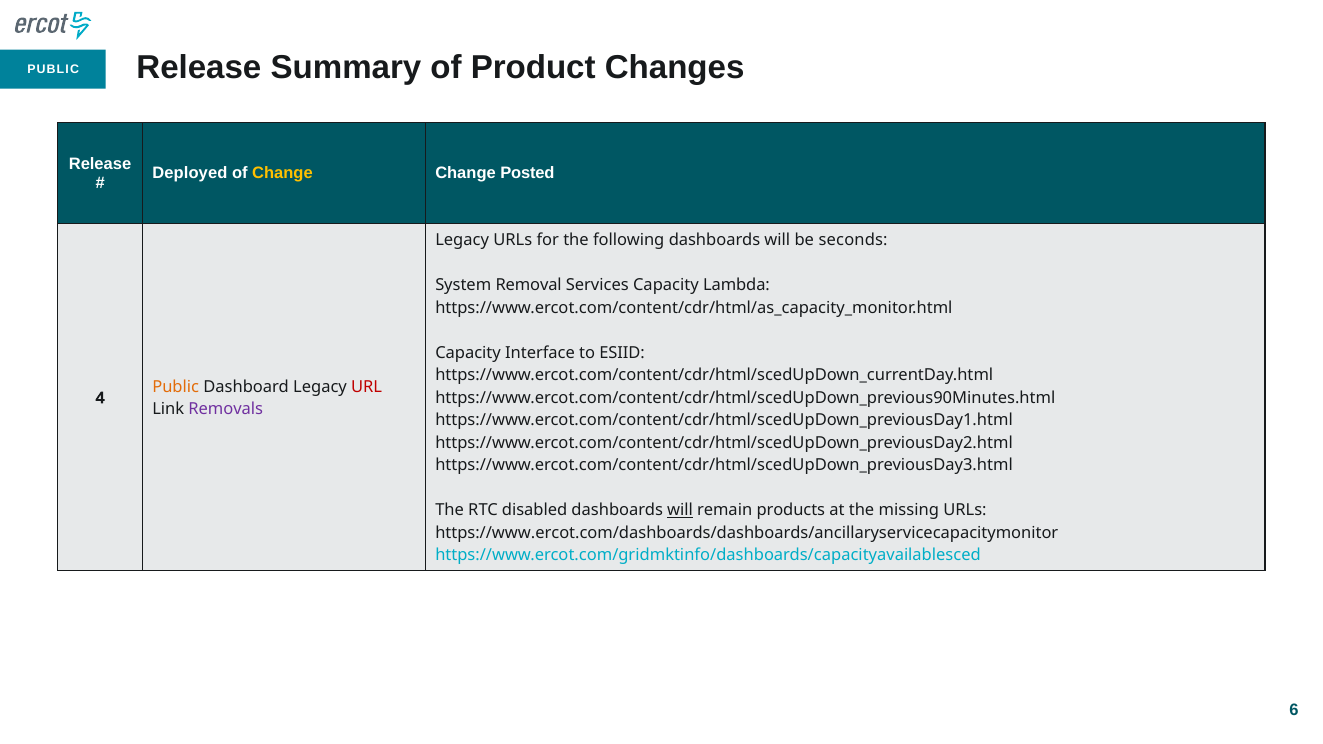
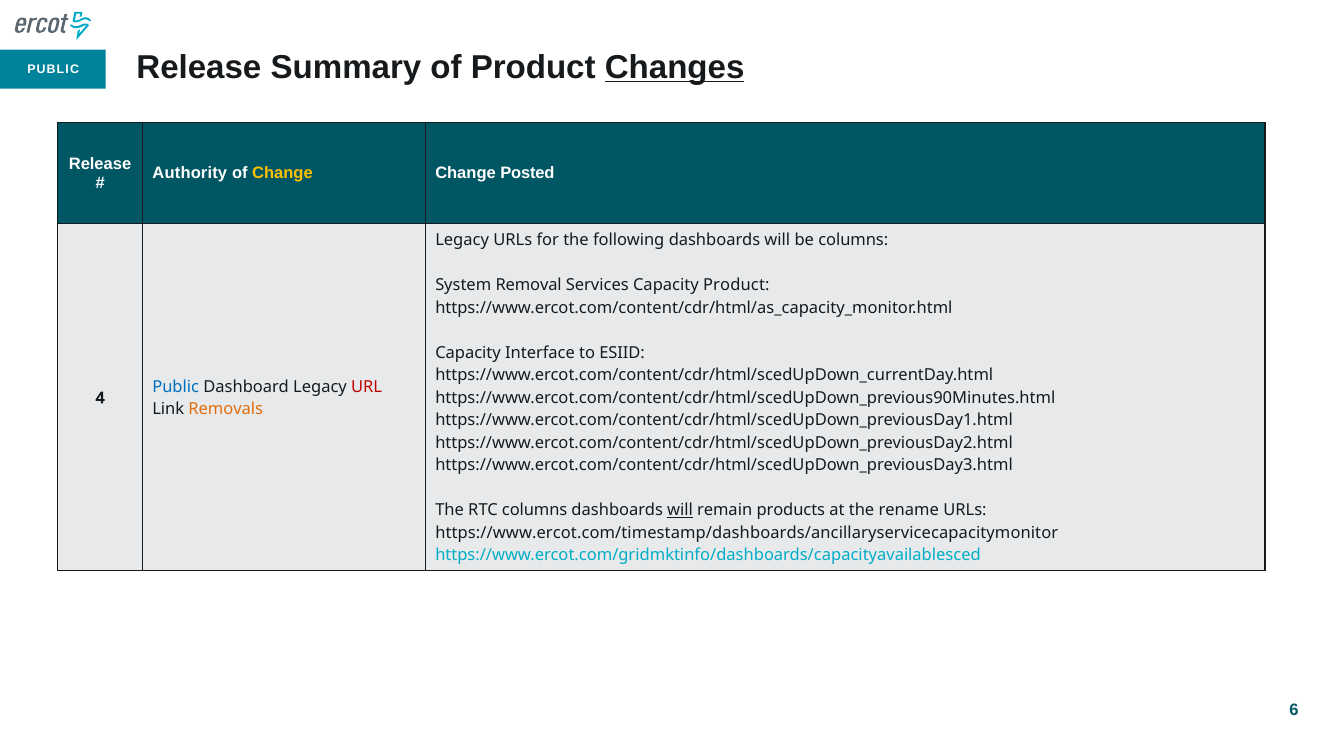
Changes underline: none -> present
Deployed: Deployed -> Authority
be seconds: seconds -> columns
Capacity Lambda: Lambda -> Product
Public at (176, 387) colour: orange -> blue
Removals colour: purple -> orange
RTC disabled: disabled -> columns
missing: missing -> rename
https://www.ercot.com/dashboards/dashboards/ancillaryservicecapacitymonitor: https://www.ercot.com/dashboards/dashboards/ancillaryservicecapacitymonitor -> https://www.ercot.com/timestamp/dashboards/ancillaryservicecapacitymonitor
